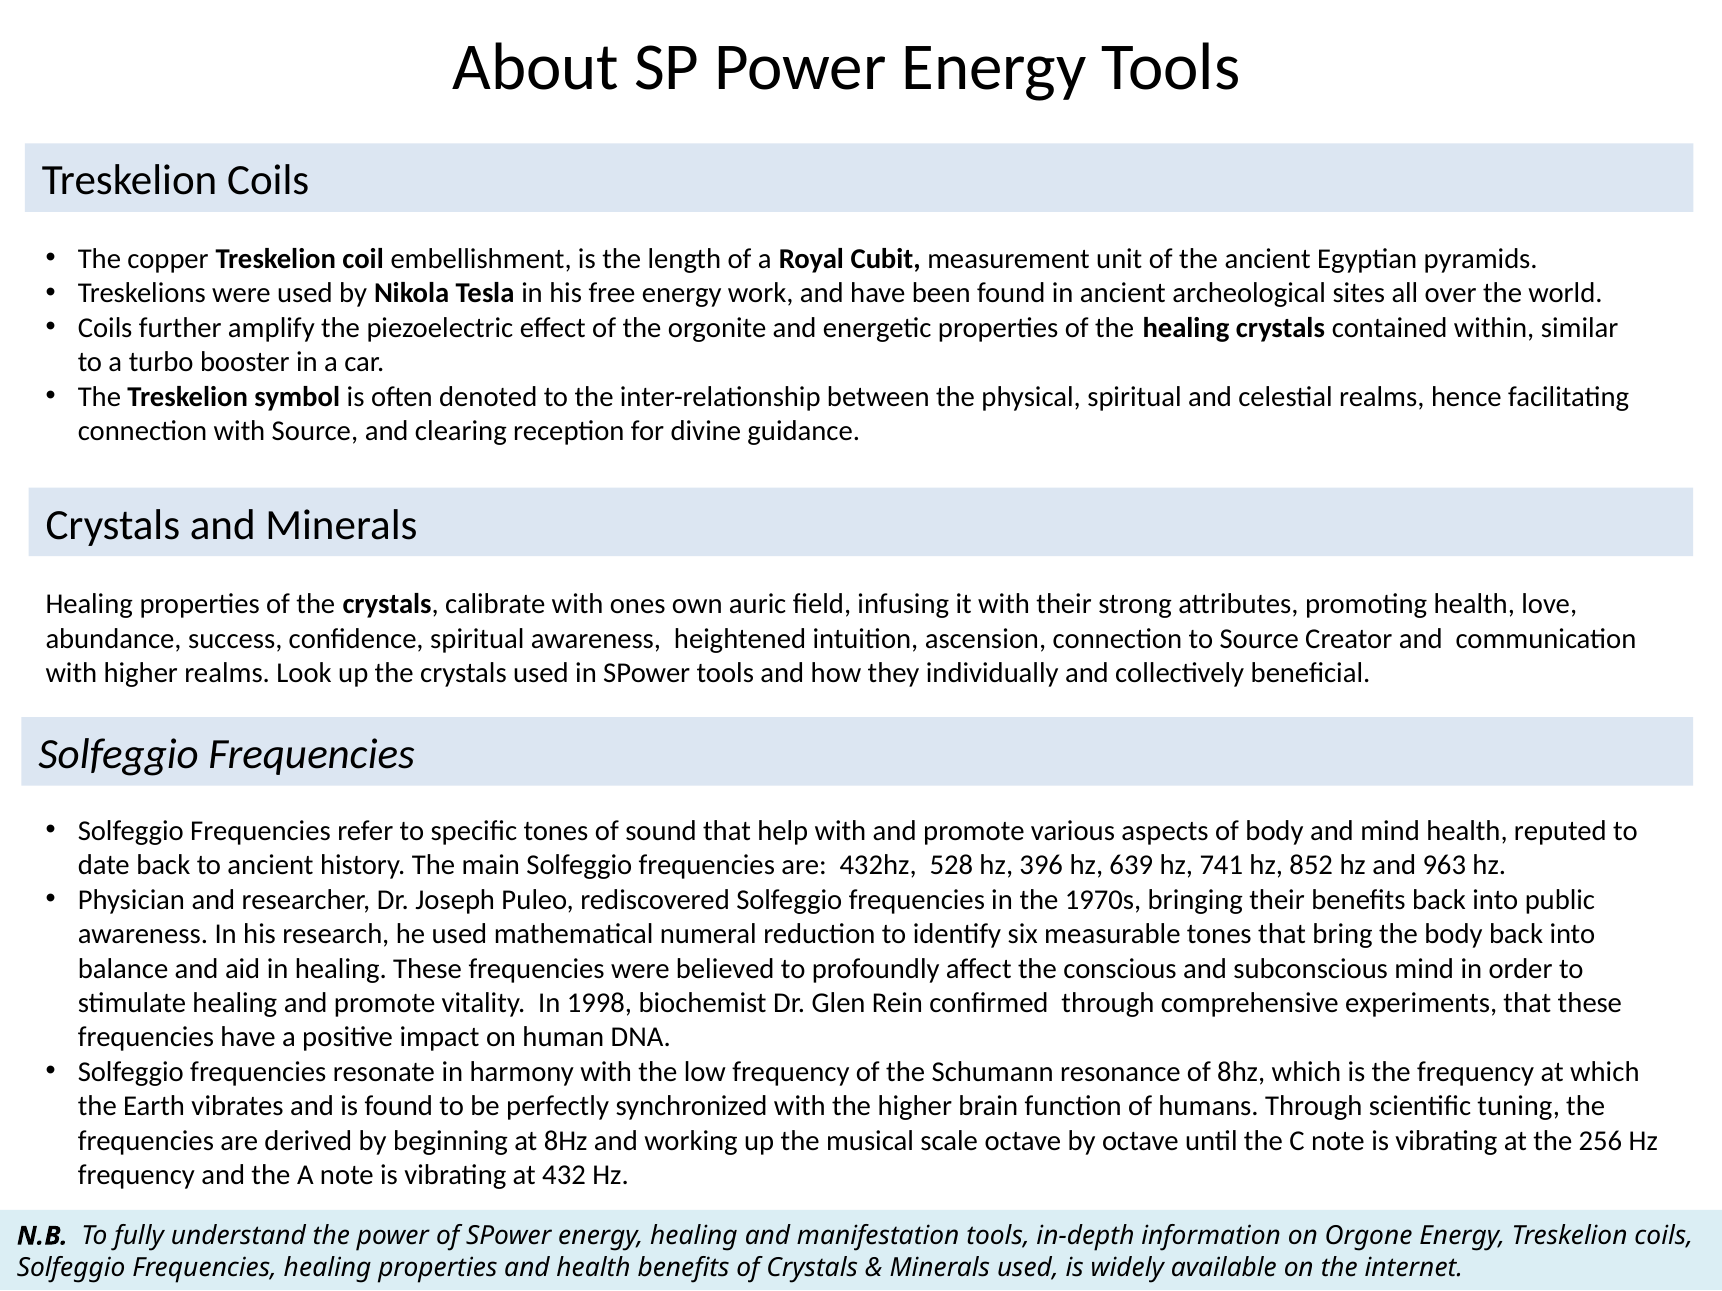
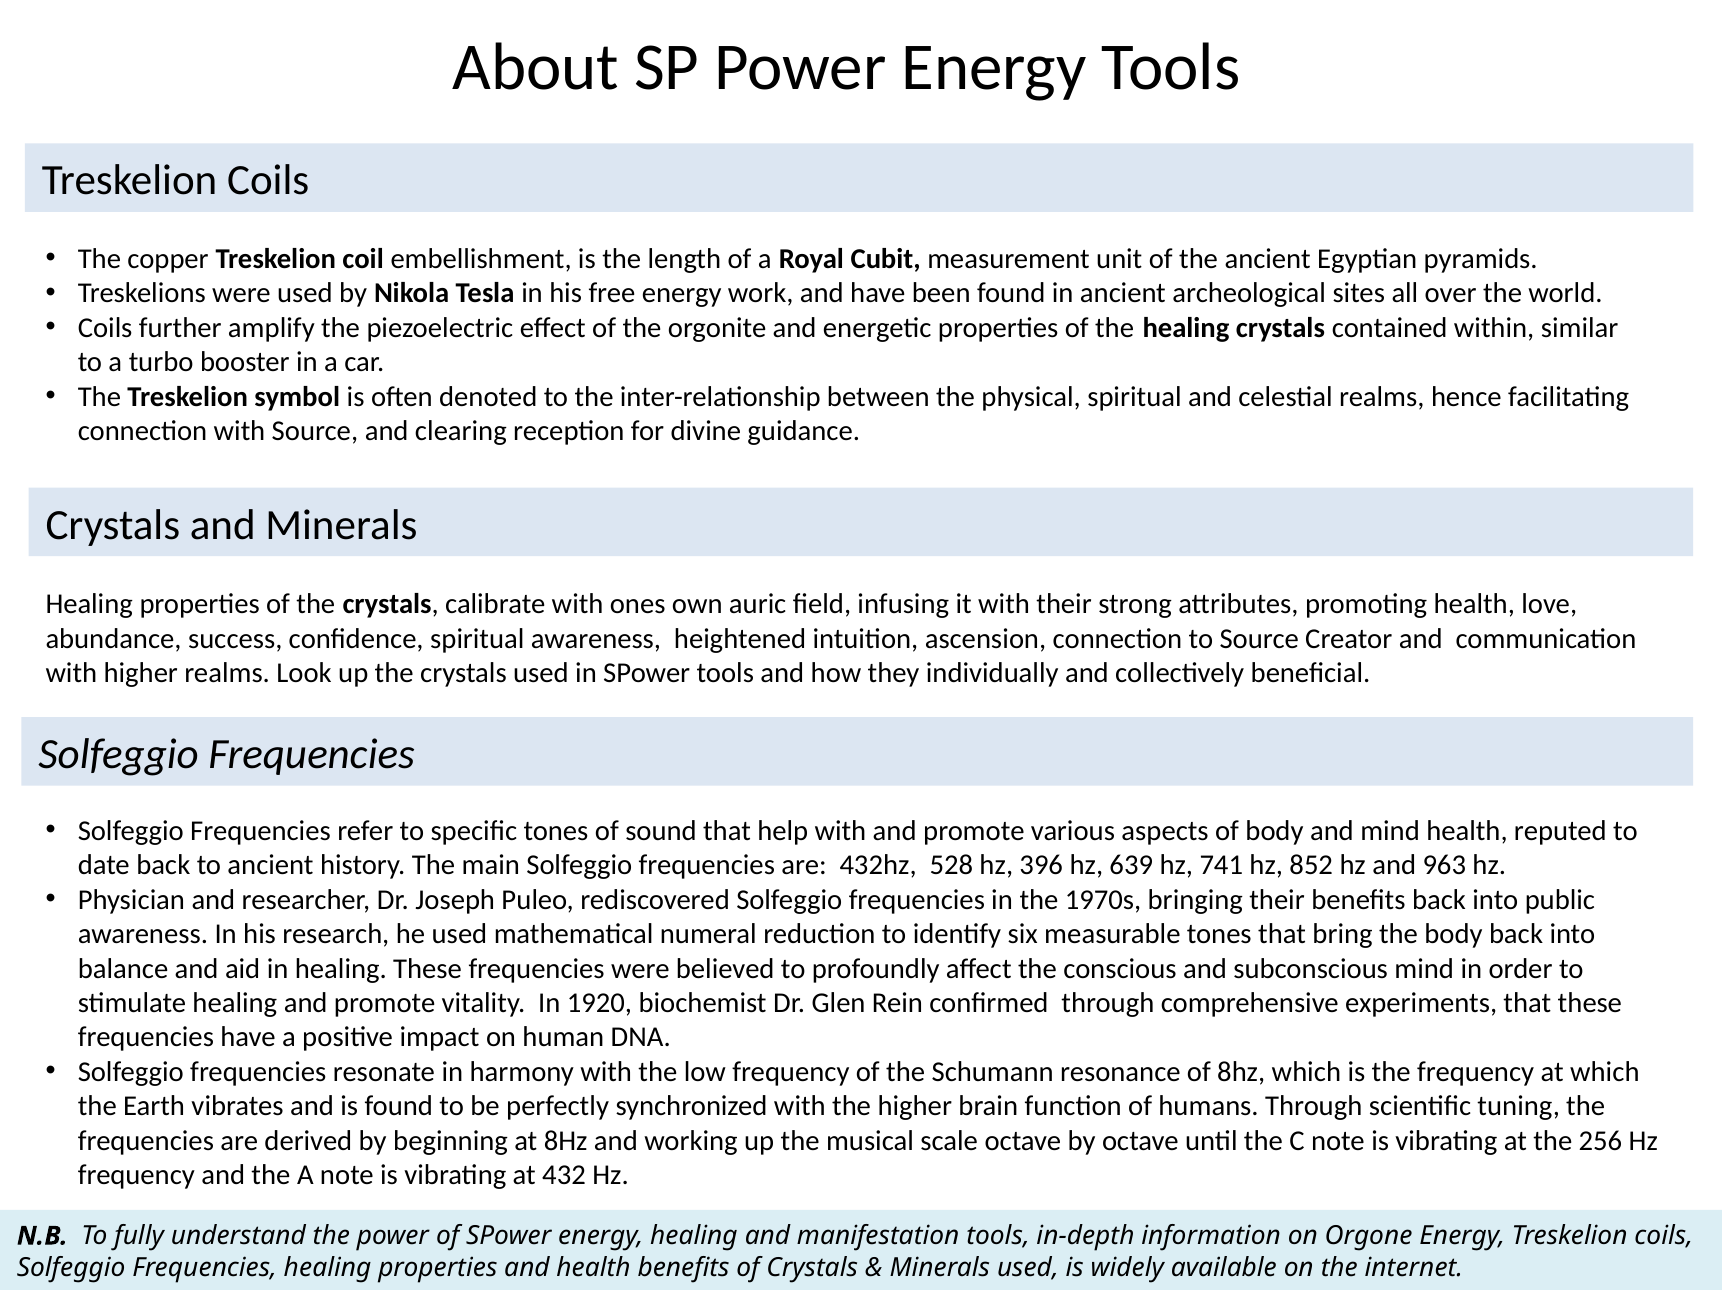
1998: 1998 -> 1920
